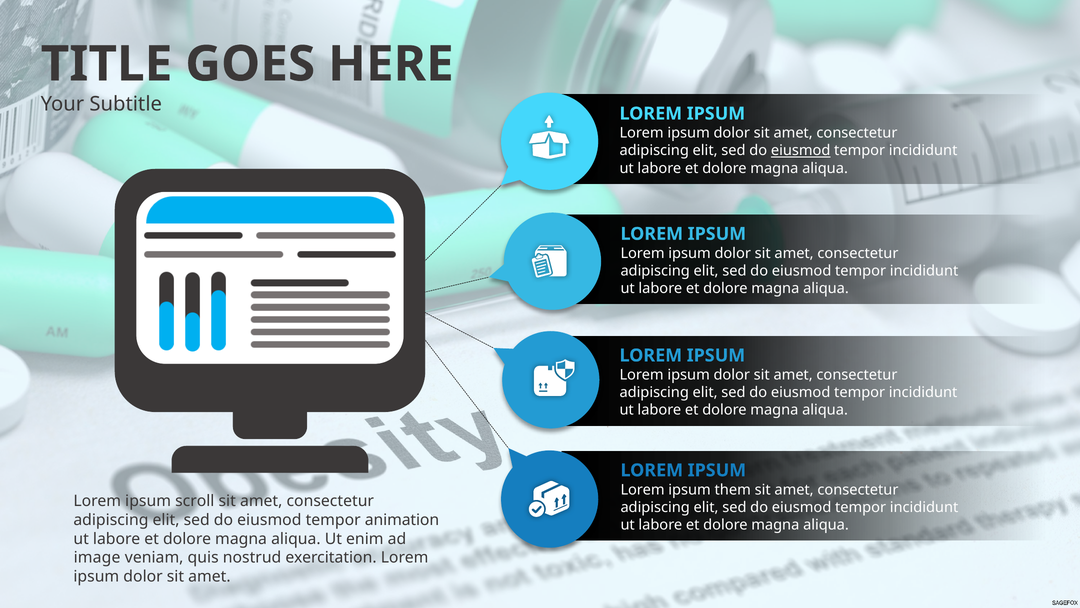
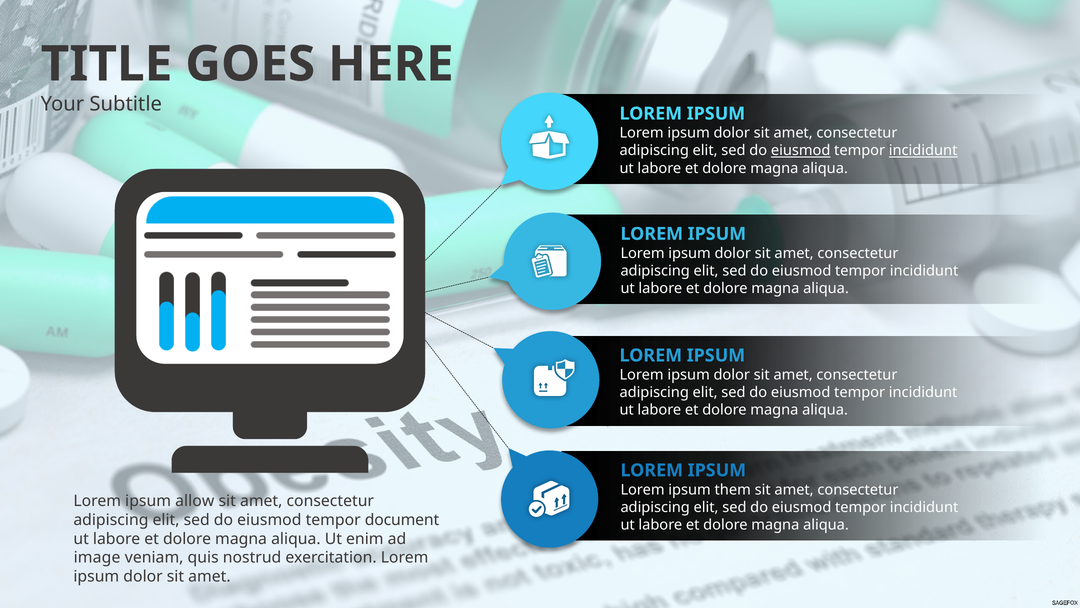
incididunt at (923, 150) underline: none -> present
scroll: scroll -> allow
animation: animation -> document
